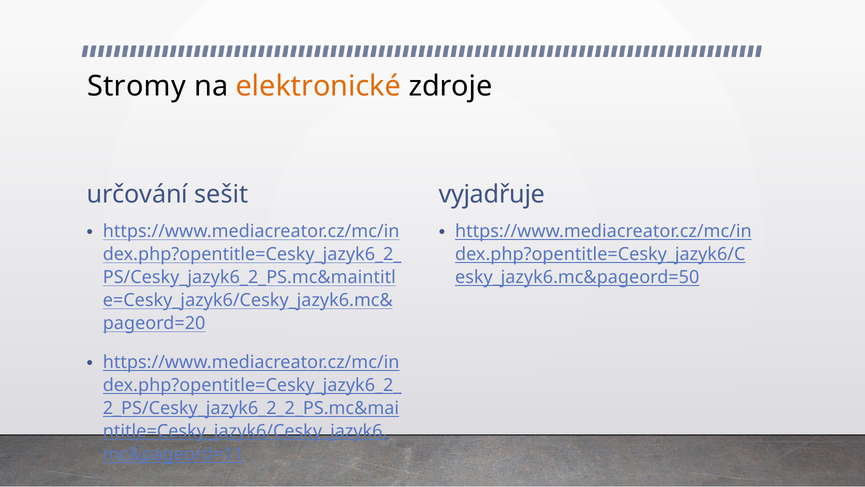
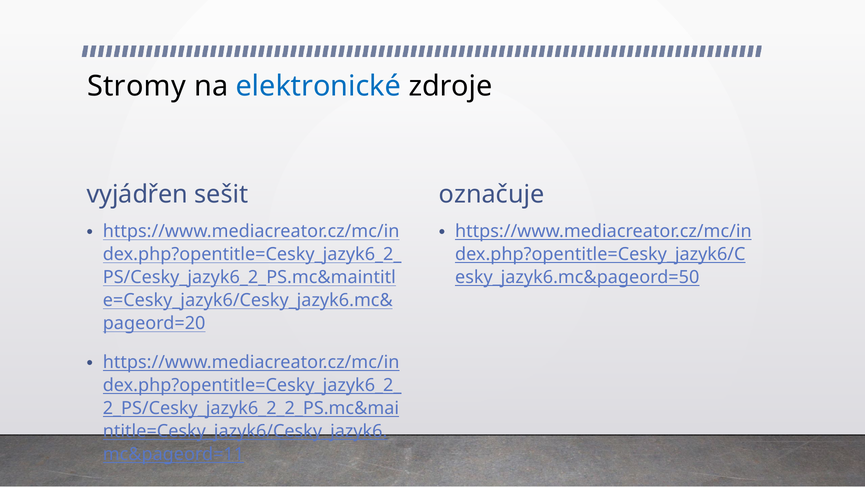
elektronické colour: orange -> blue
určování: určování -> vyjádřen
vyjadřuje: vyjadřuje -> označuje
